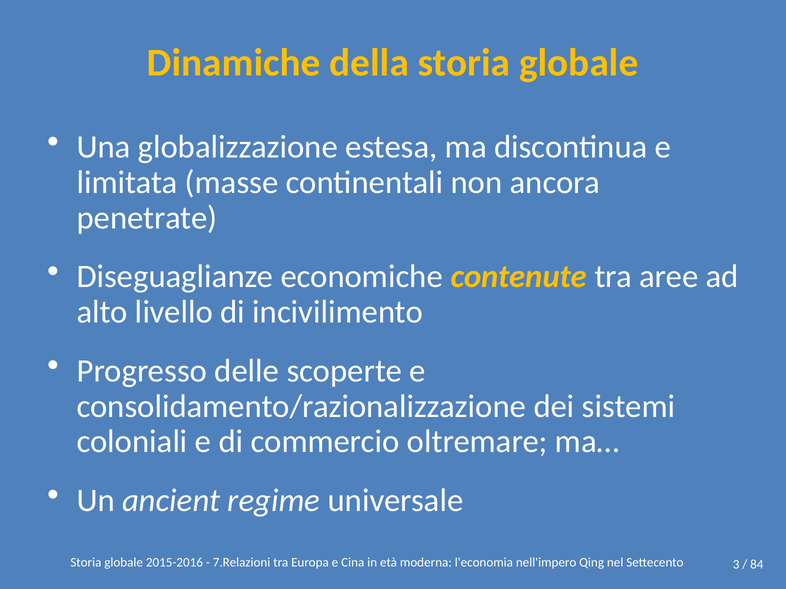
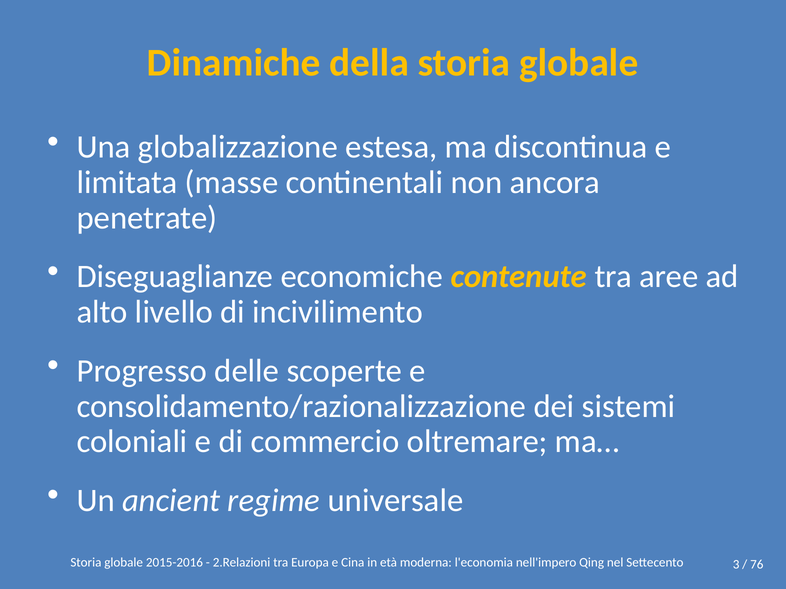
7.Relazioni: 7.Relazioni -> 2.Relazioni
84: 84 -> 76
